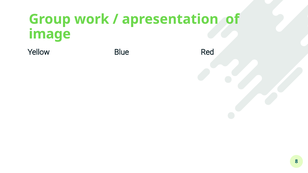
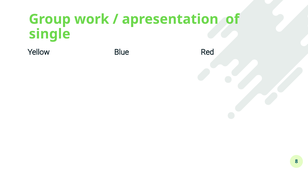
image: image -> single
